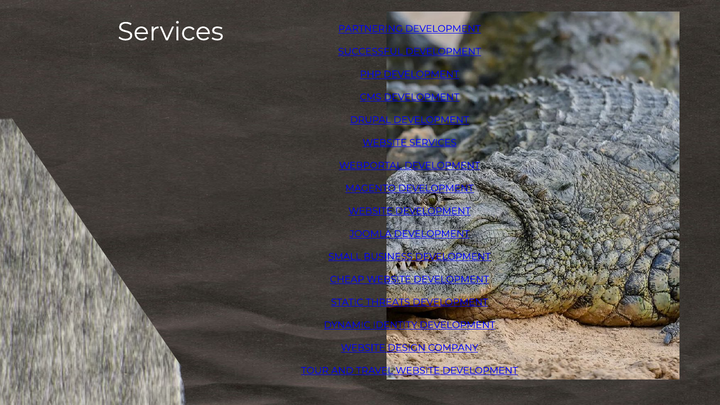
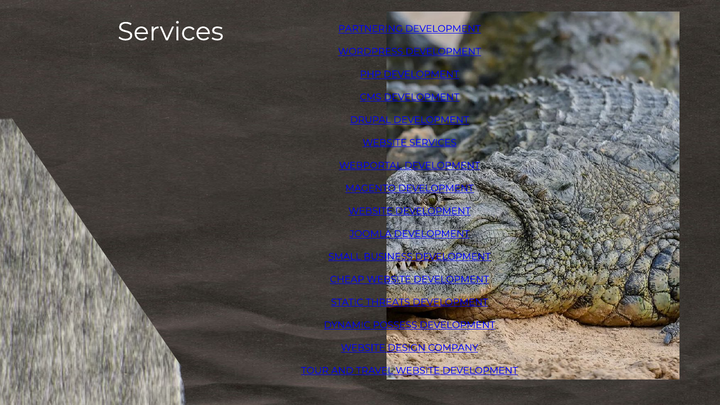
SUCCESSFUL: SUCCESSFUL -> WORDPRESS
IDENTITY: IDENTITY -> POSSESS
